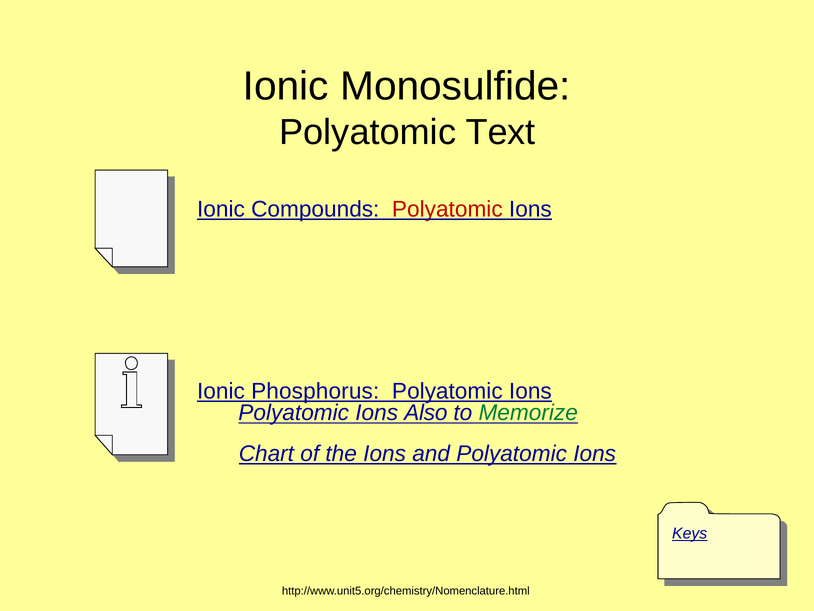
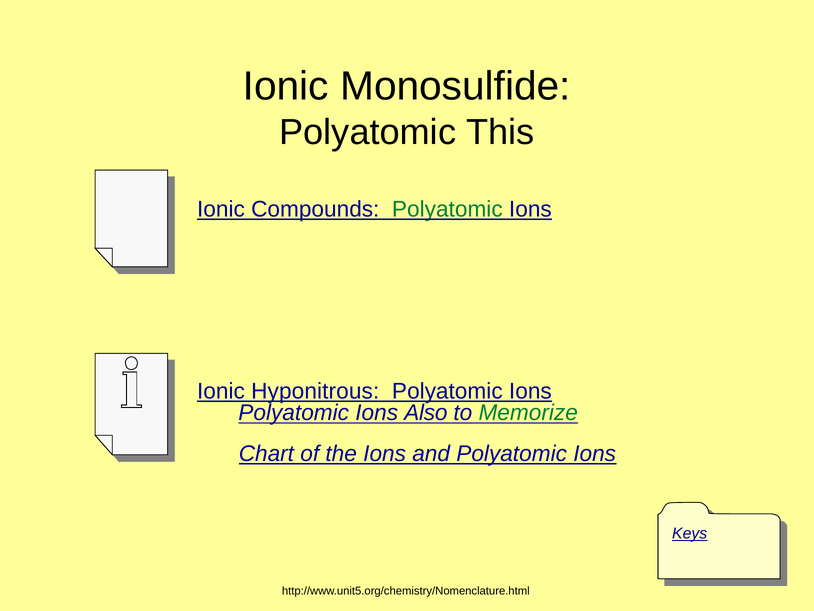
Text: Text -> This
Polyatomic at (447, 209) colour: red -> green
Phosphorus: Phosphorus -> Hyponitrous
